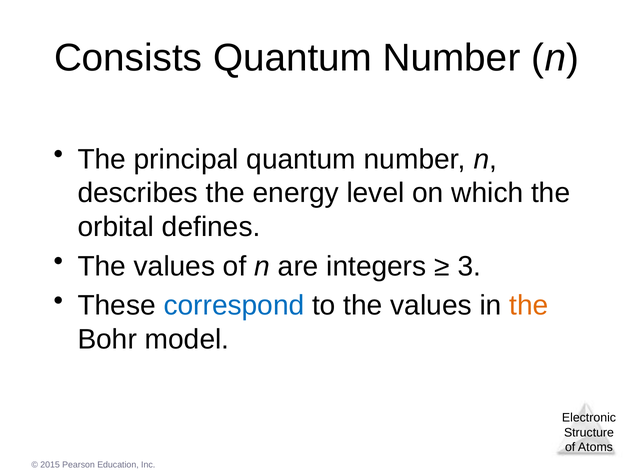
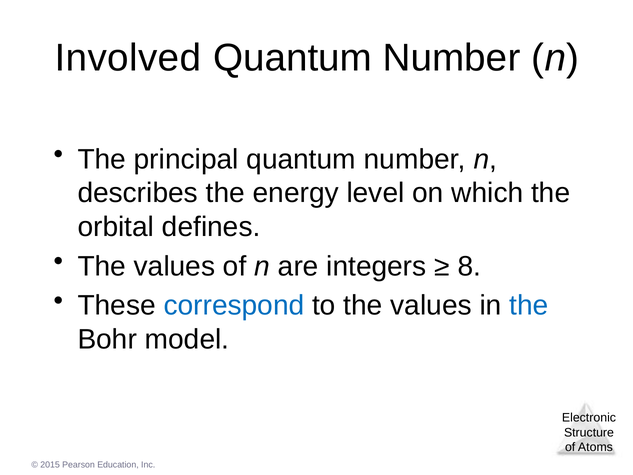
Consists: Consists -> Involved
3: 3 -> 8
the at (529, 305) colour: orange -> blue
